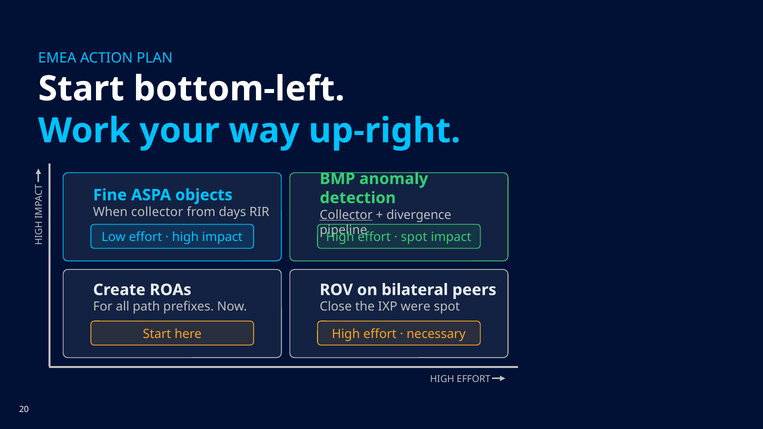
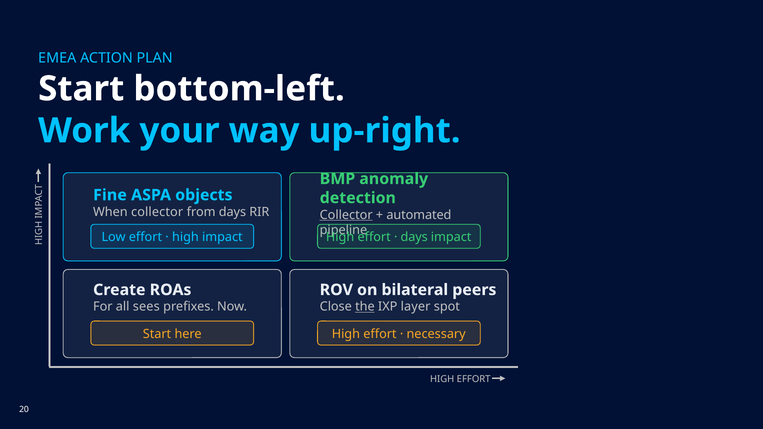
divergence: divergence -> automated
spot at (414, 237): spot -> days
path: path -> sees
the underline: none -> present
were: were -> layer
